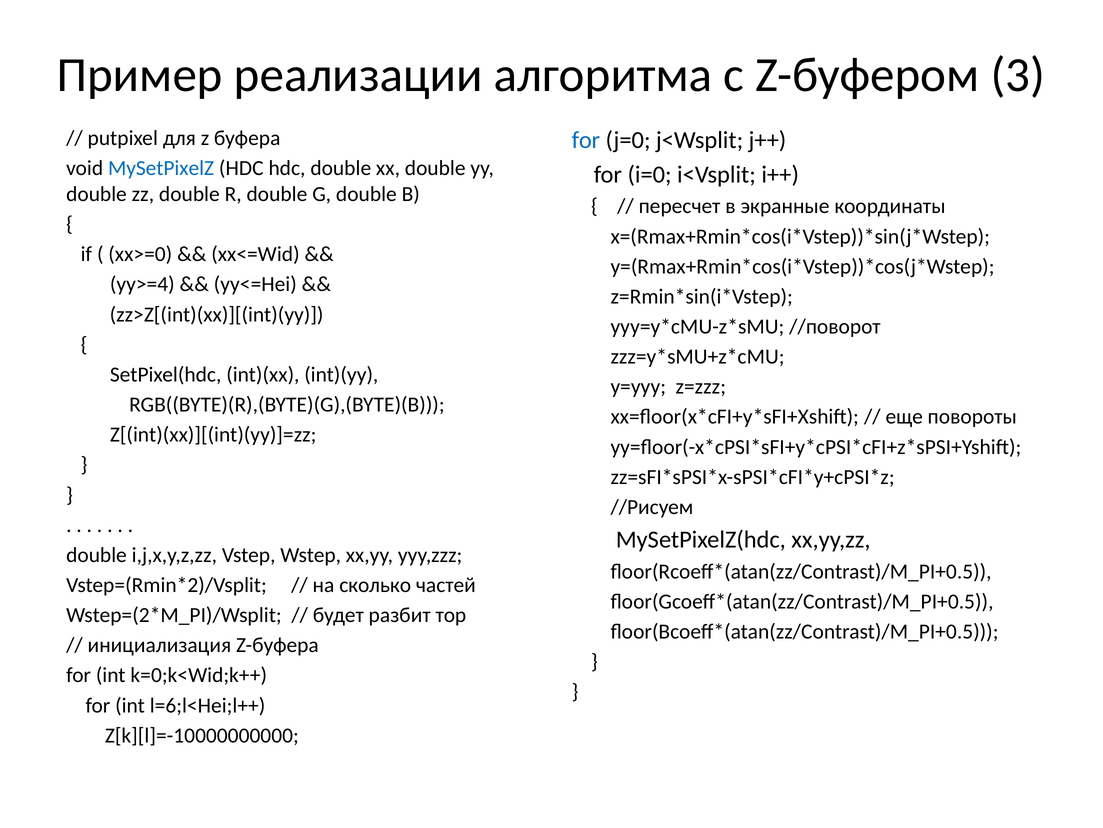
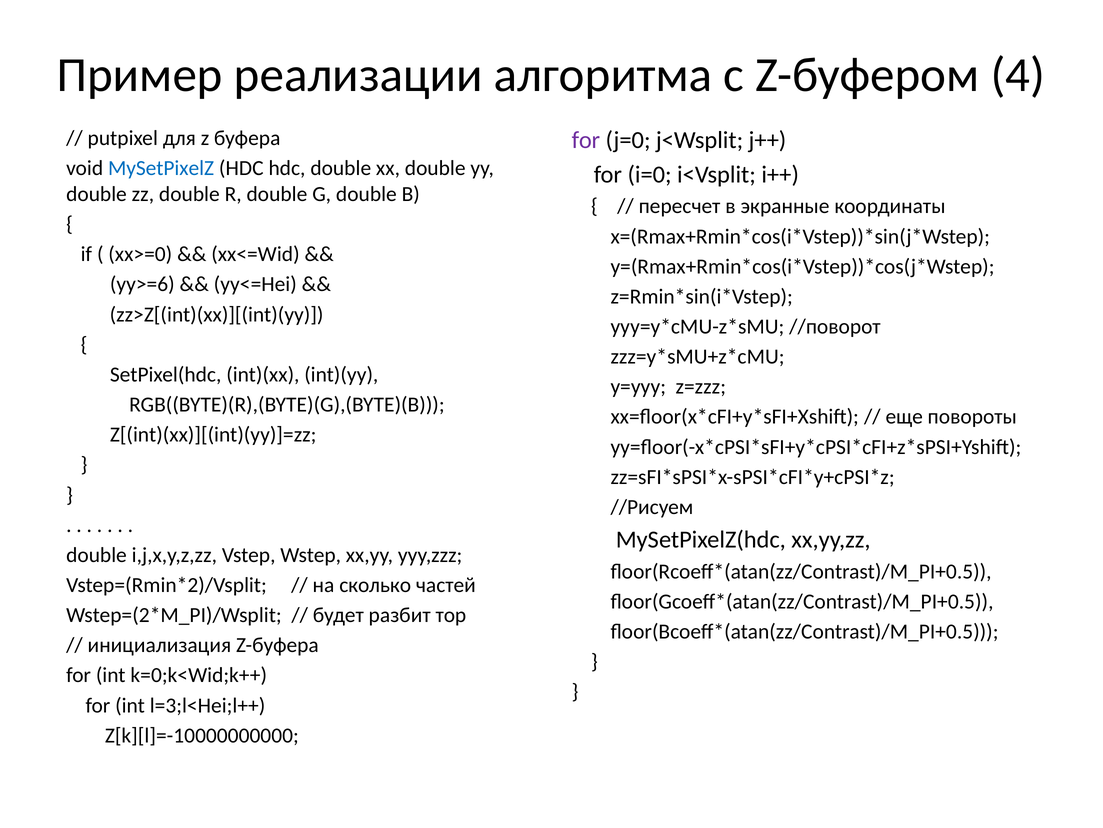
3: 3 -> 4
for at (586, 140) colour: blue -> purple
yy>=4: yy>=4 -> yy>=6
l=6;l<Hei;l++: l=6;l<Hei;l++ -> l=3;l<Hei;l++
